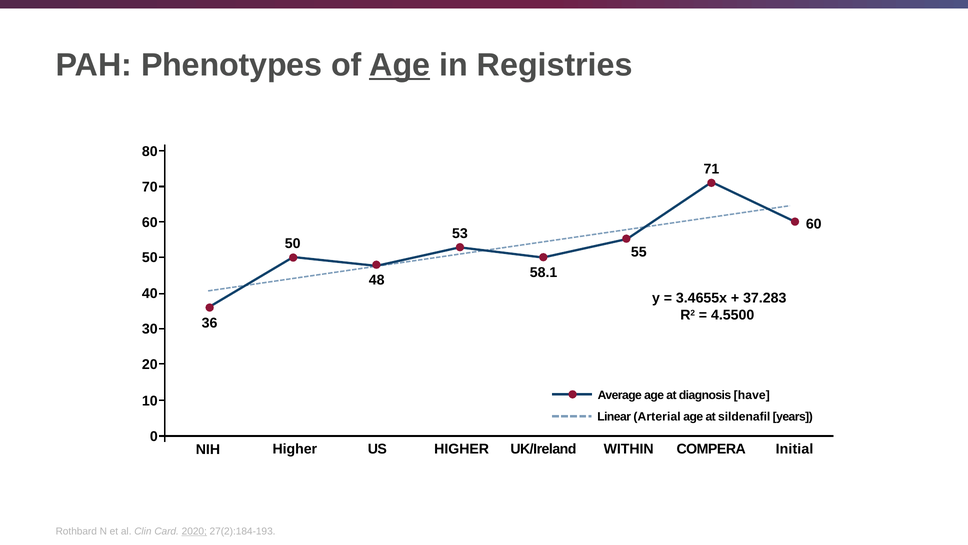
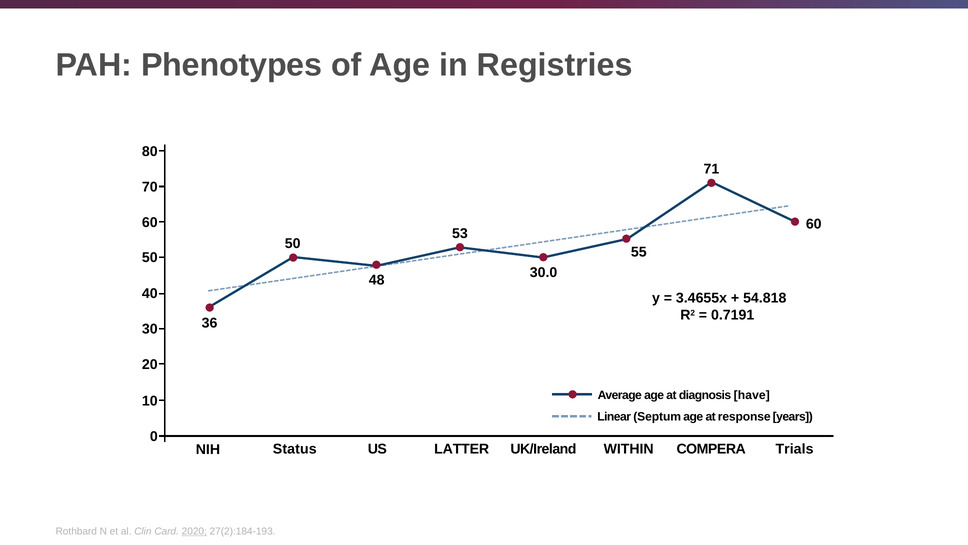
Age at (400, 65) underline: present -> none
58.1: 58.1 -> 30.0
37.283: 37.283 -> 54.818
4.5500: 4.5500 -> 0.7191
Arterial: Arterial -> Septum
sildenafil: sildenafil -> response
NIH Higher: Higher -> Status
US HIGHER: HIGHER -> LATTER
Initial: Initial -> Trials
